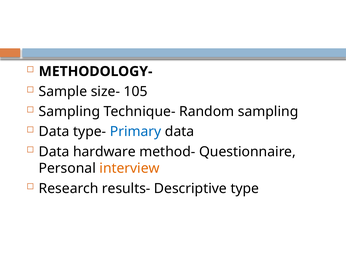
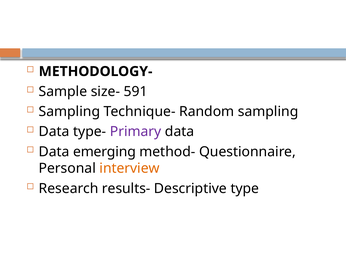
105: 105 -> 591
Primary colour: blue -> purple
hardware: hardware -> emerging
